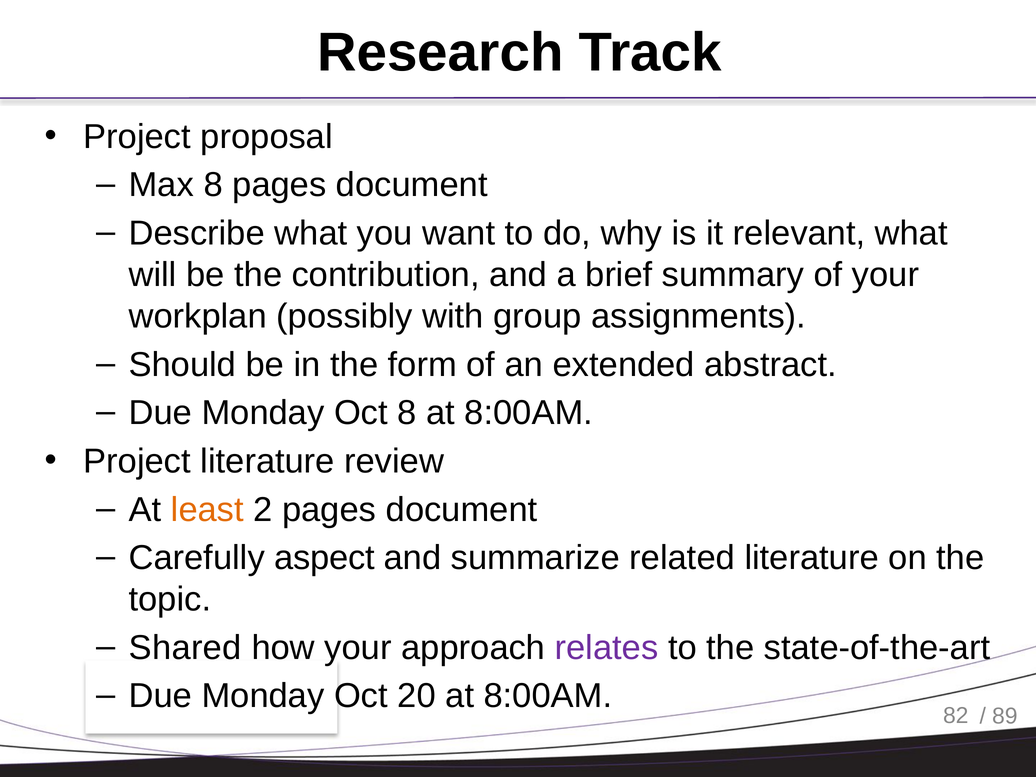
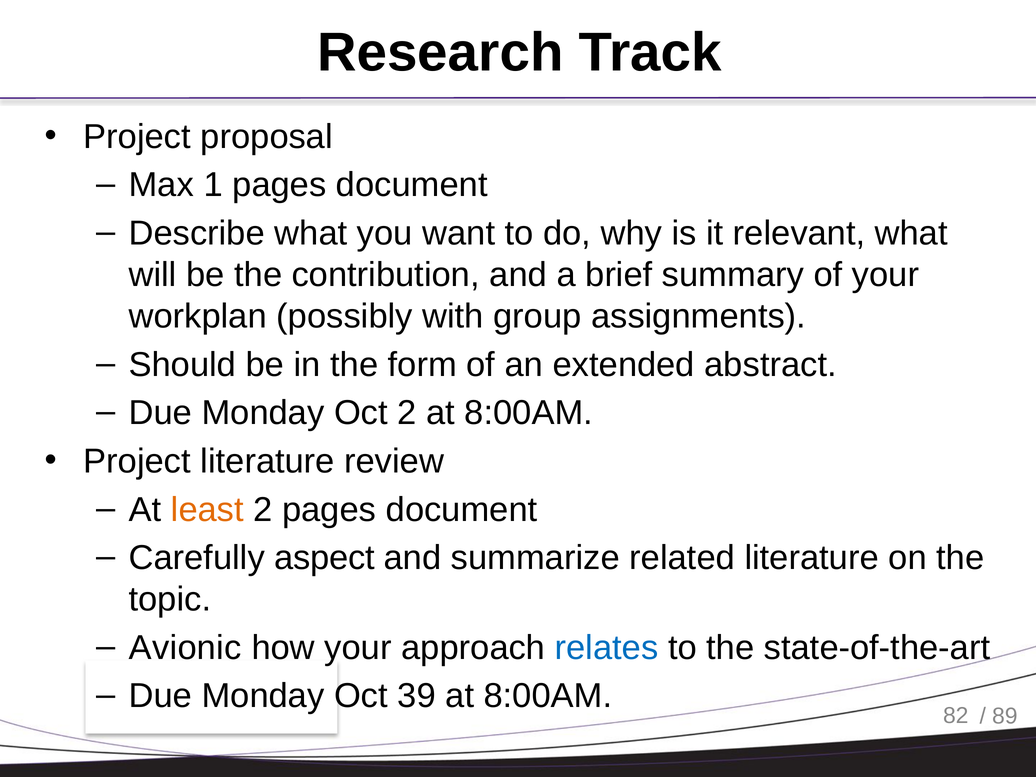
Max 8: 8 -> 1
Oct 8: 8 -> 2
Shared: Shared -> Avionic
relates colour: purple -> blue
20: 20 -> 39
